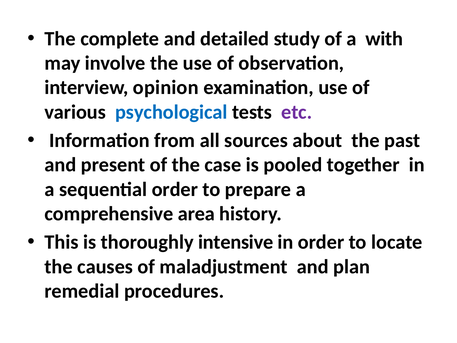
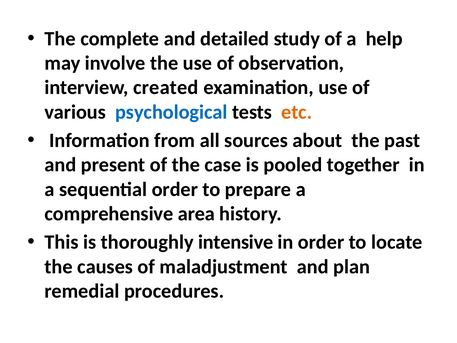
with: with -> help
opinion: opinion -> created
etc colour: purple -> orange
